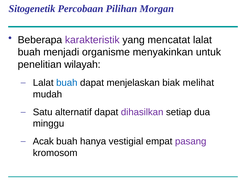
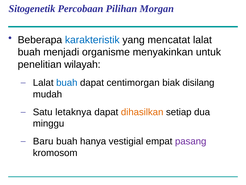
karakteristik colour: purple -> blue
menjelaskan: menjelaskan -> centimorgan
melihat: melihat -> disilang
alternatif: alternatif -> letaknya
dihasilkan colour: purple -> orange
Acak: Acak -> Baru
